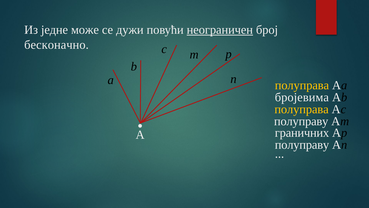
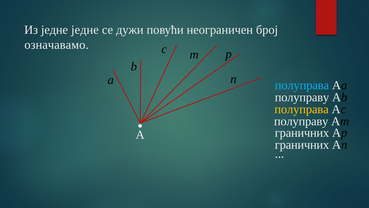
једне може: може -> једне
неограничен underline: present -> none
бесконачно: бесконачно -> означавамо
полуправа at (302, 85) colour: yellow -> light blue
бројевима at (302, 97): бројевима -> полуправу
полуправу at (302, 145): полуправу -> граничних
